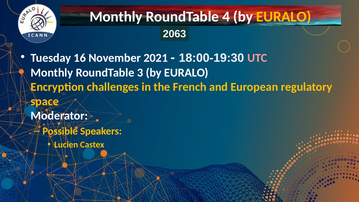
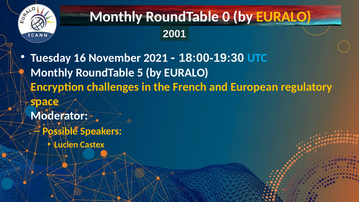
4: 4 -> 0
2063: 2063 -> 2001
UTC colour: pink -> light blue
3: 3 -> 5
